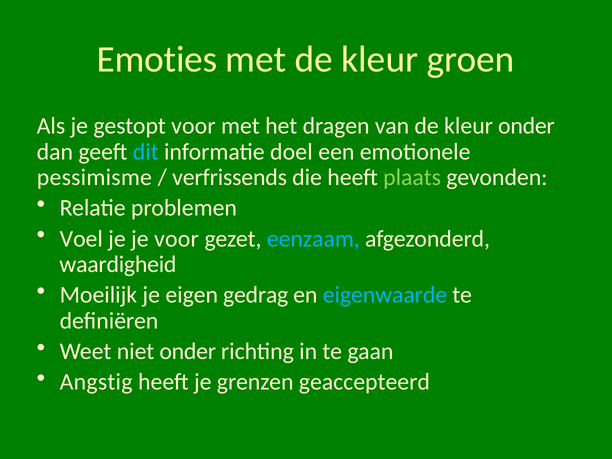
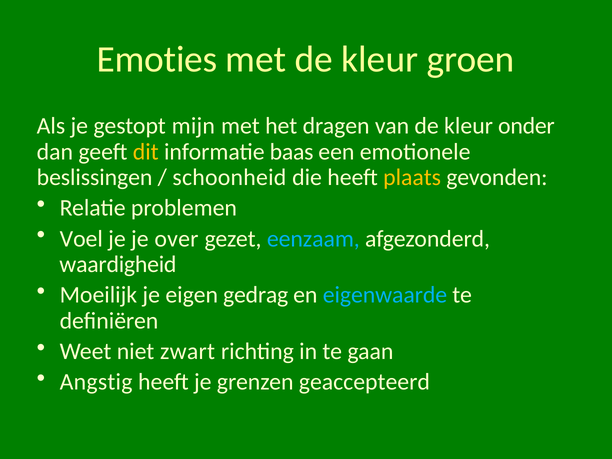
gestopt voor: voor -> mijn
dit colour: light blue -> yellow
doel: doel -> baas
pessimisme: pessimisme -> beslissingen
verfrissends: verfrissends -> schoonheid
plaats colour: light green -> yellow
je voor: voor -> over
niet onder: onder -> zwart
